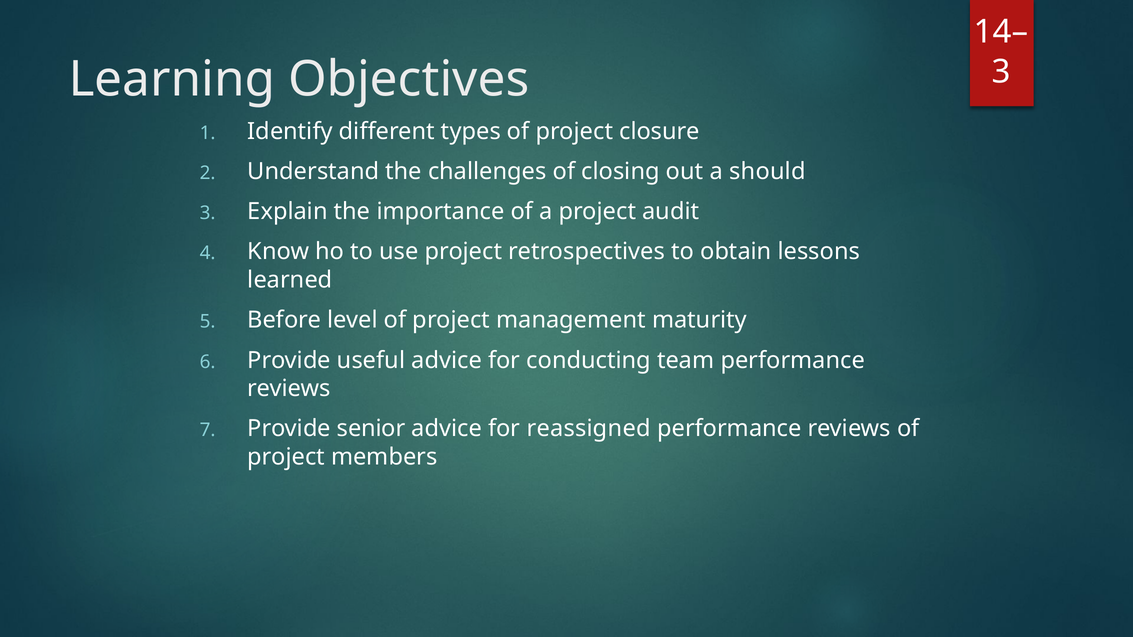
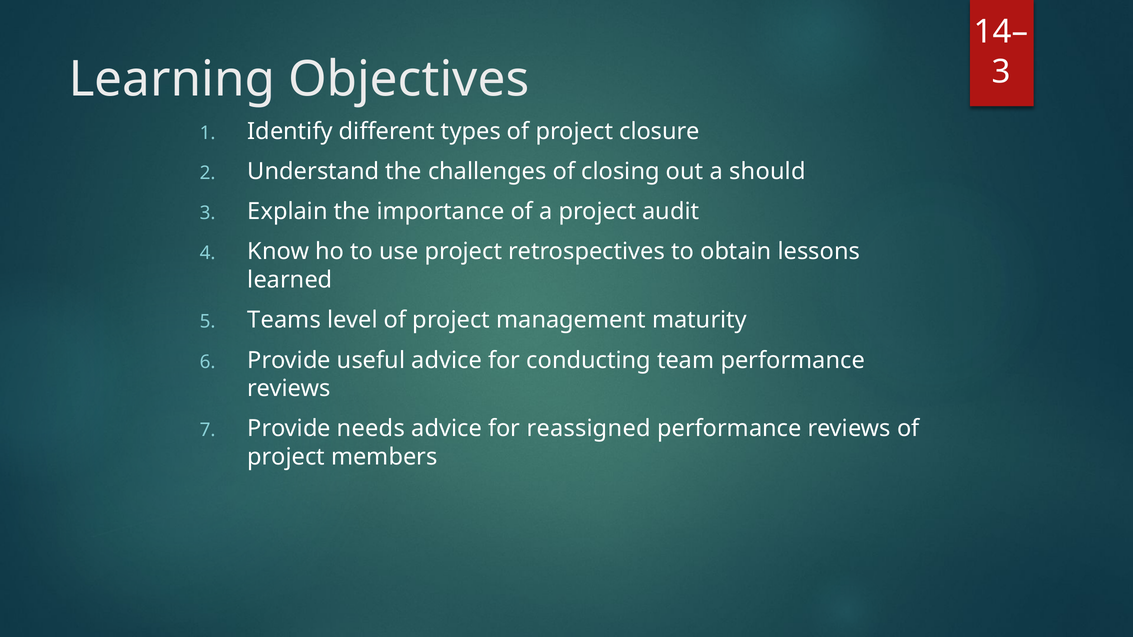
Before: Before -> Teams
senior: senior -> needs
